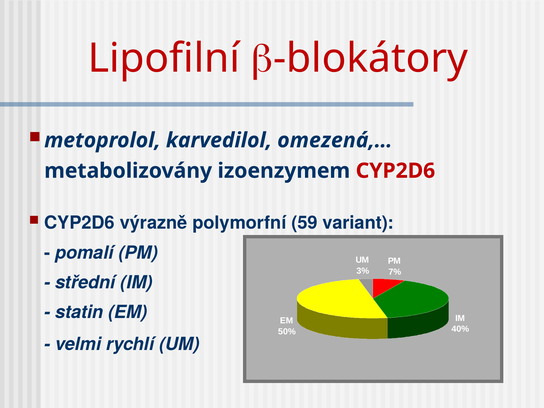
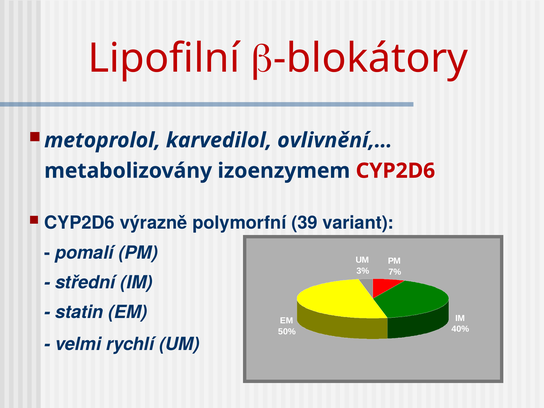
omezená,…: omezená,… -> ovlivnění,…
59: 59 -> 39
